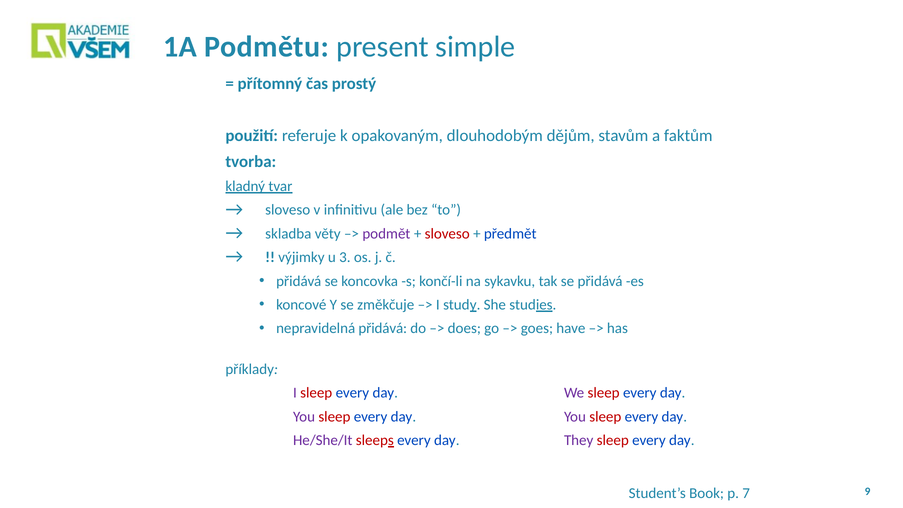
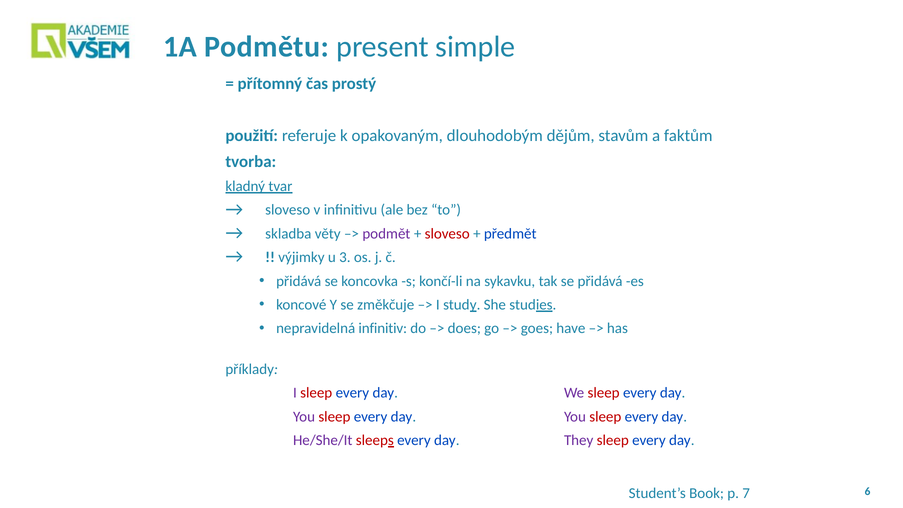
nepravidelná přidává: přidává -> infinitiv
9: 9 -> 6
